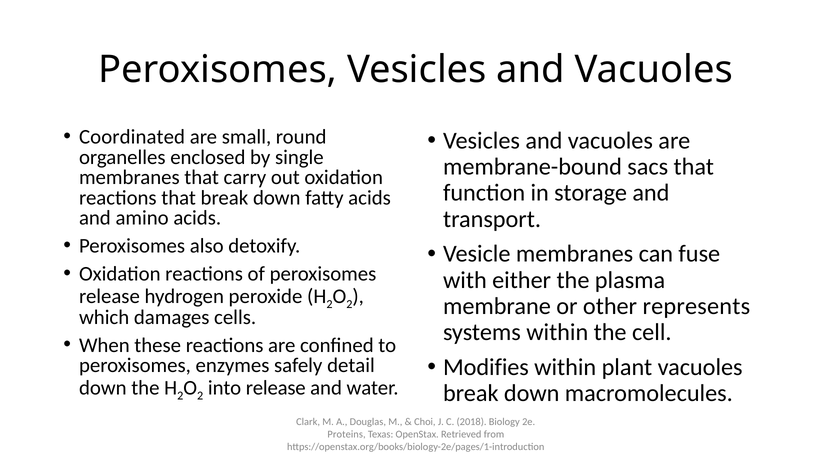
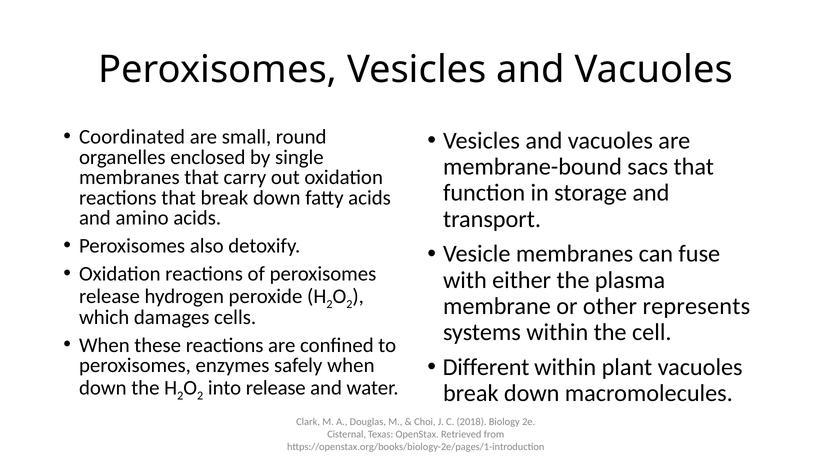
Modifies: Modifies -> Different
safely detail: detail -> when
Proteins: Proteins -> Cisternal
